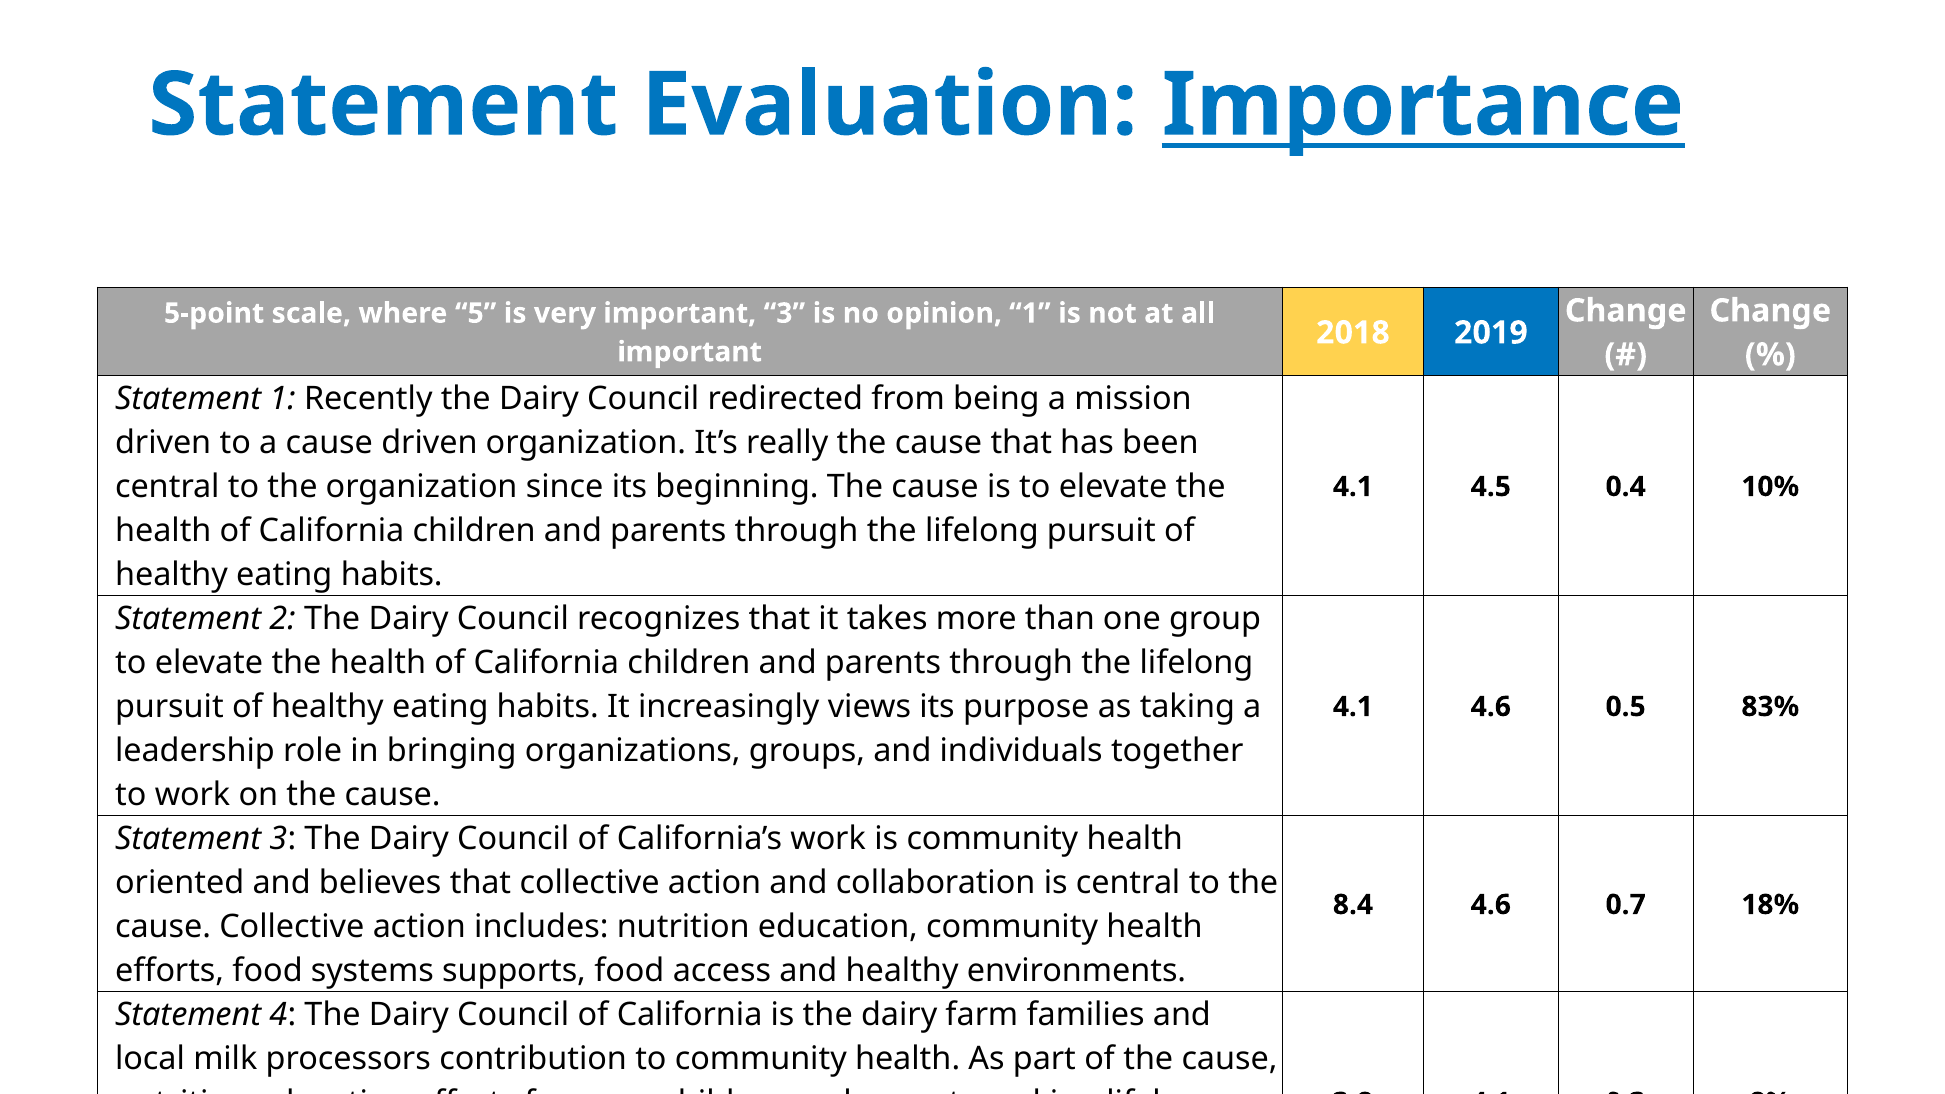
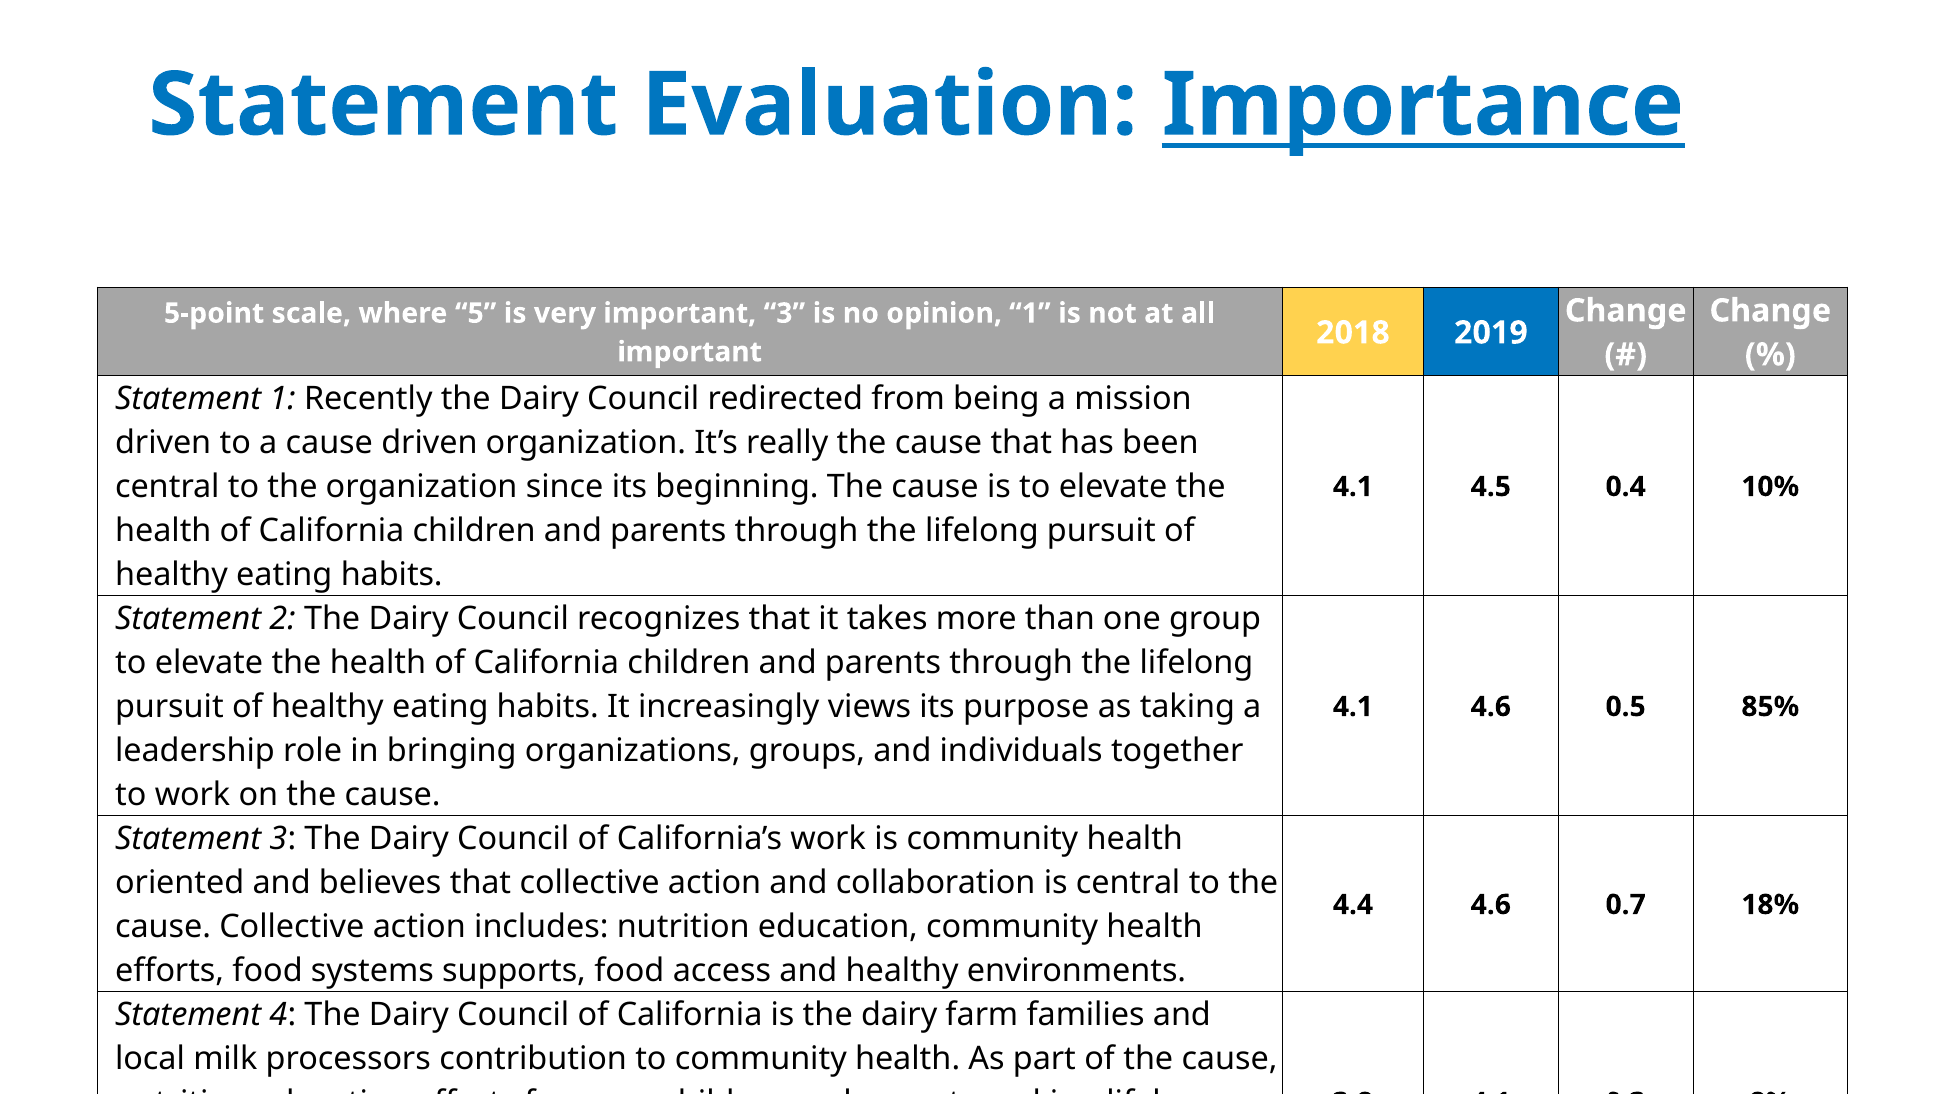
83%: 83% -> 85%
8.4: 8.4 -> 4.4
